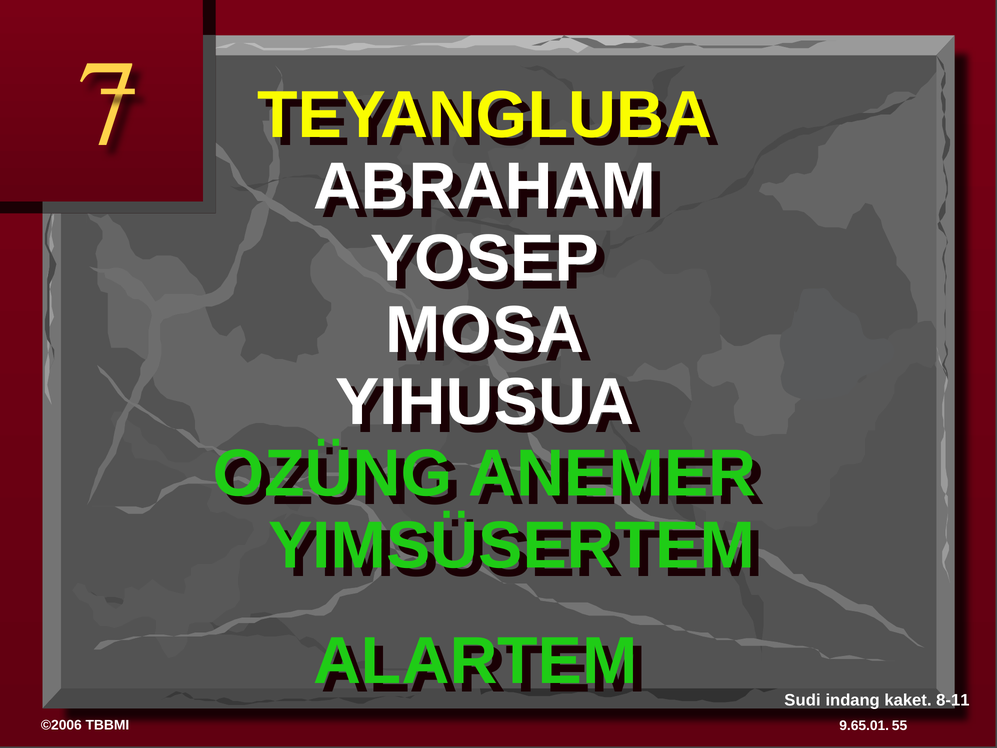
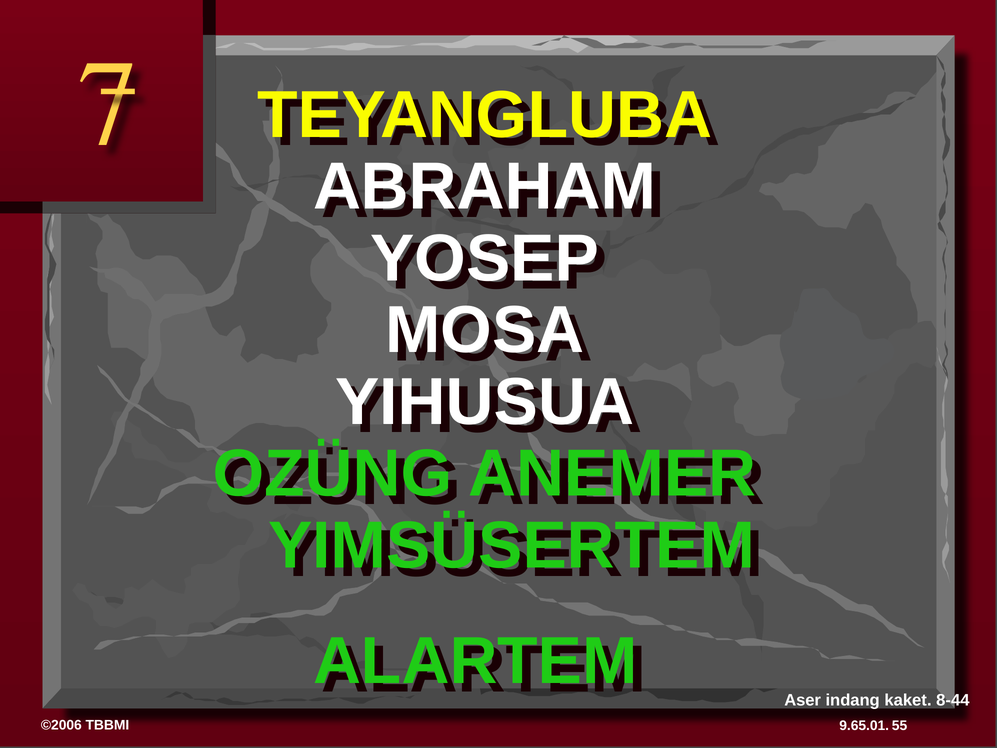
Sudi: Sudi -> Aser
8-11: 8-11 -> 8-44
